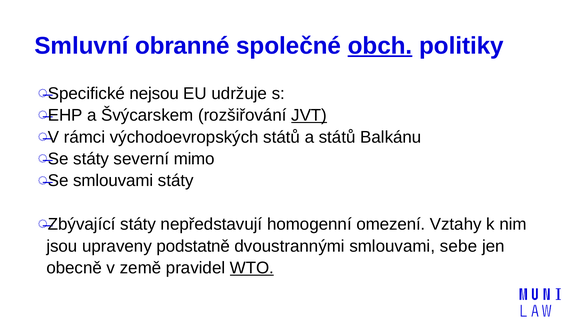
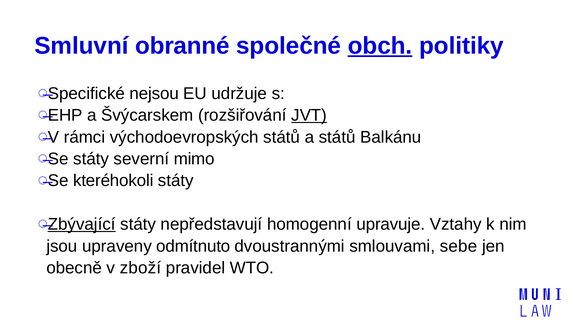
Se smlouvami: smlouvami -> kteréhokoli
Zbývající underline: none -> present
omezení: omezení -> upravuje
podstatně: podstatně -> odmítnuto
země: země -> zboží
WTO underline: present -> none
